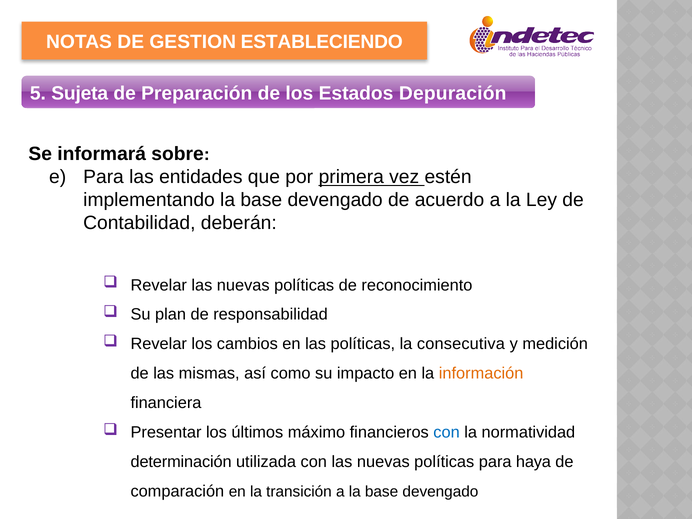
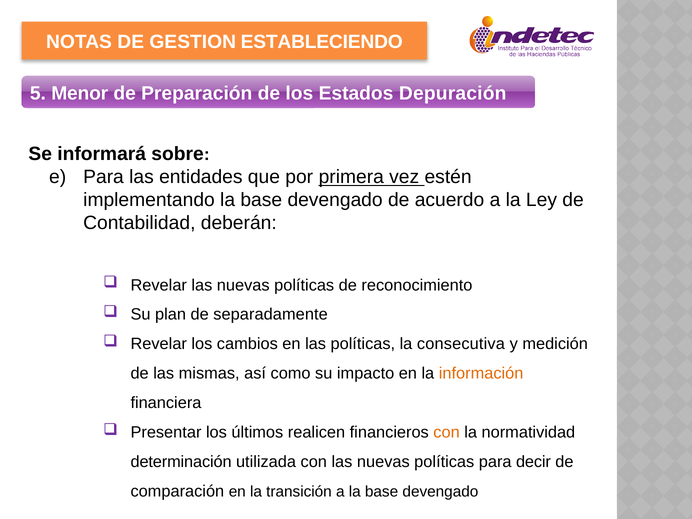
Sujeta: Sujeta -> Menor
responsabilidad: responsabilidad -> separadamente
máximo: máximo -> realicen
con at (447, 432) colour: blue -> orange
haya: haya -> decir
